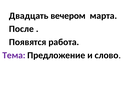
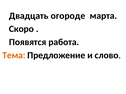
вечером: вечером -> огороде
После: После -> Скоро
Тема colour: purple -> orange
